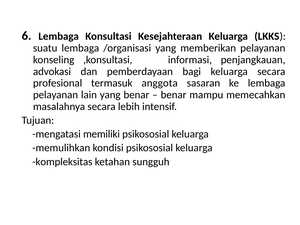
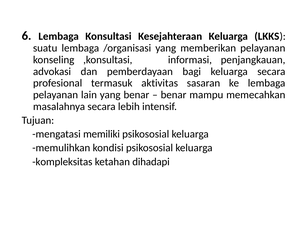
anggota: anggota -> aktivitas
sungguh: sungguh -> dihadapi
